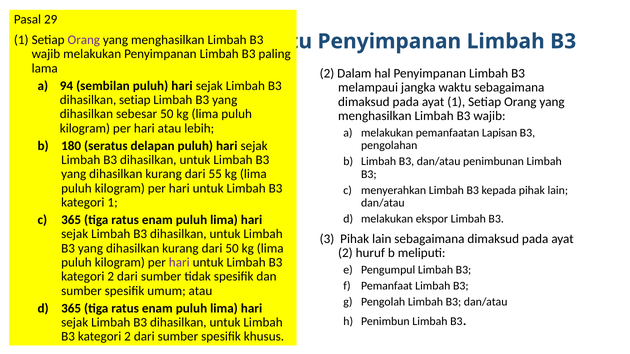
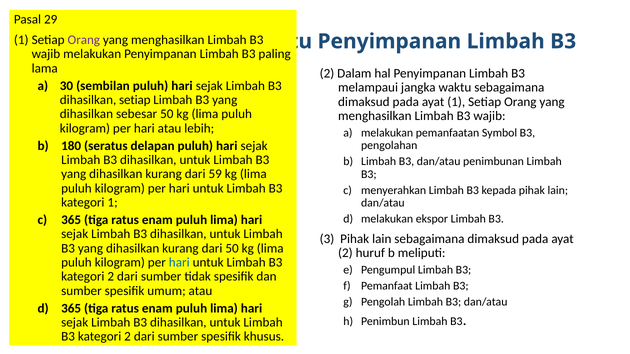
94: 94 -> 30
Lapisan: Lapisan -> Symbol
55: 55 -> 59
hari at (179, 263) colour: purple -> blue
